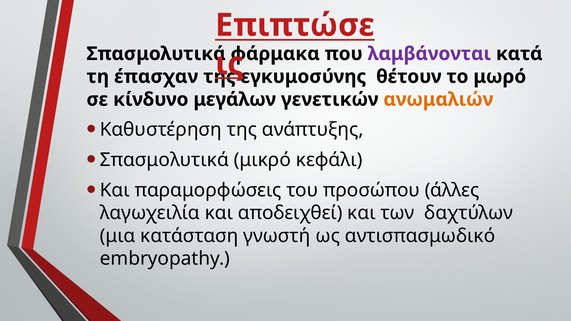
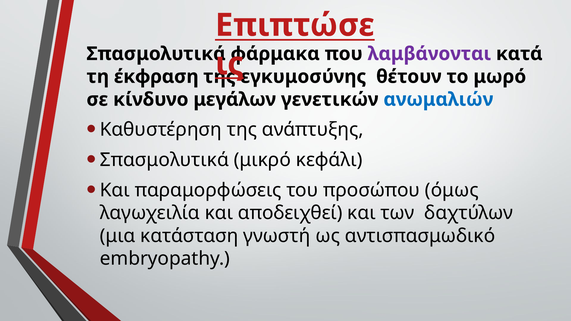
έπασχαν: έπασχαν -> έκφραση
ανωμαλιών colour: orange -> blue
άλλες: άλλες -> όμως
